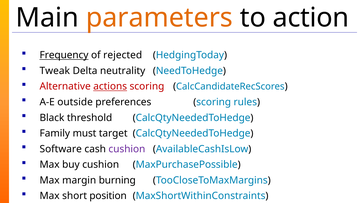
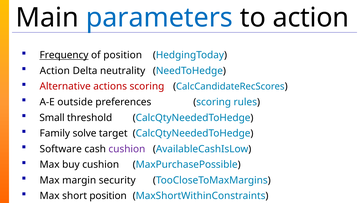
parameters colour: orange -> blue
of rejected: rejected -> position
Tweak at (55, 71): Tweak -> Action
actions underline: present -> none
Black: Black -> Small
must: must -> solve
burning: burning -> security
